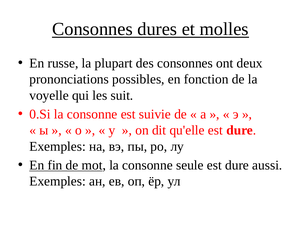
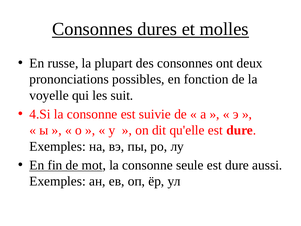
0.Si: 0.Si -> 4.Si
